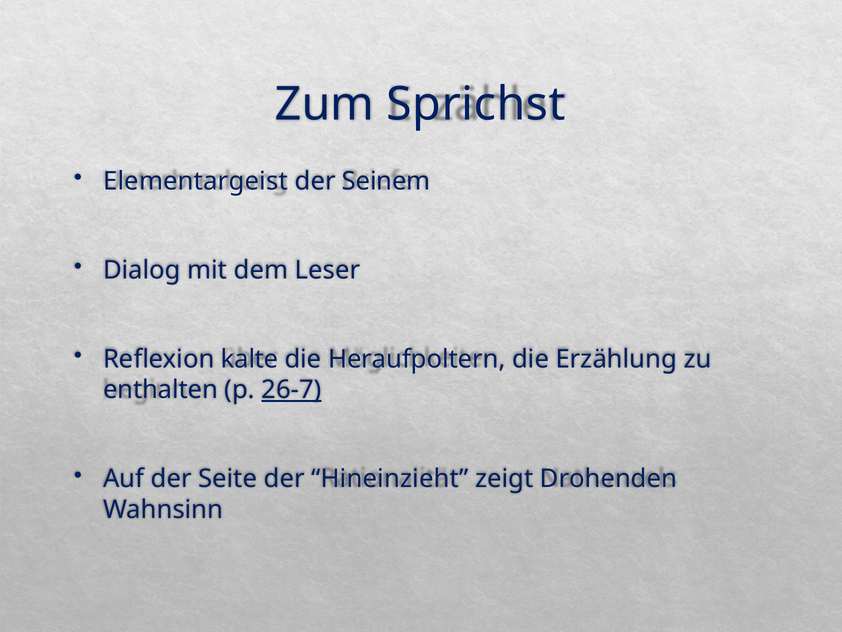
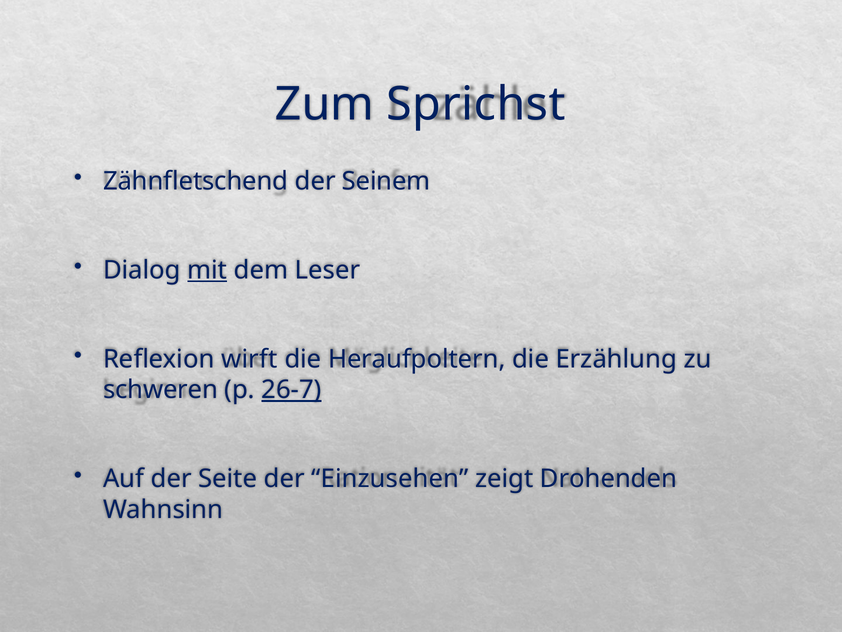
Elementargeist: Elementargeist -> Zähnfletschend
mit underline: none -> present
kalte: kalte -> wirft
enthalten: enthalten -> schweren
Hineinzieht: Hineinzieht -> Einzusehen
